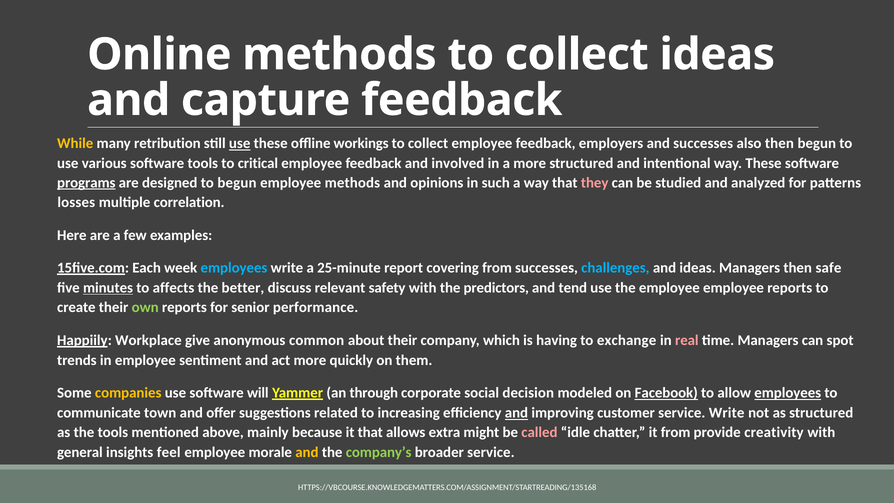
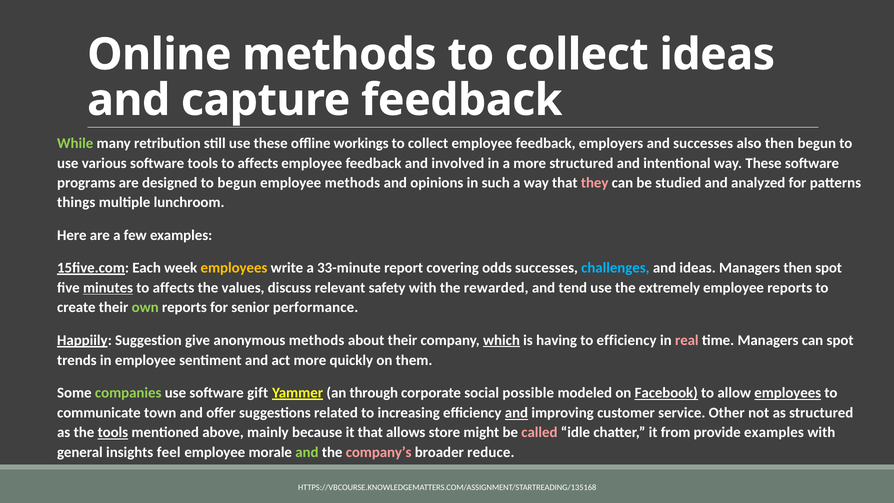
While colour: yellow -> light green
use at (240, 143) underline: present -> none
tools to critical: critical -> affects
programs underline: present -> none
losses: losses -> things
correlation: correlation -> lunchroom
employees at (234, 268) colour: light blue -> yellow
25-minute: 25-minute -> 33-minute
covering from: from -> odds
then safe: safe -> spot
better: better -> values
predictors: predictors -> rewarded
the employee: employee -> extremely
Workplace: Workplace -> Suggestion
anonymous common: common -> methods
which underline: none -> present
to exchange: exchange -> efficiency
companies colour: yellow -> light green
will: will -> gift
decision: decision -> possible
service Write: Write -> Other
tools at (113, 432) underline: none -> present
extra: extra -> store
provide creativity: creativity -> examples
and at (307, 452) colour: yellow -> light green
company’s colour: light green -> pink
broader service: service -> reduce
